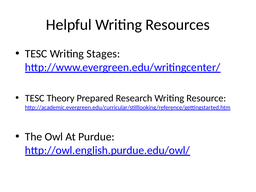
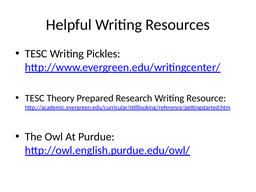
Stages: Stages -> Pickles
